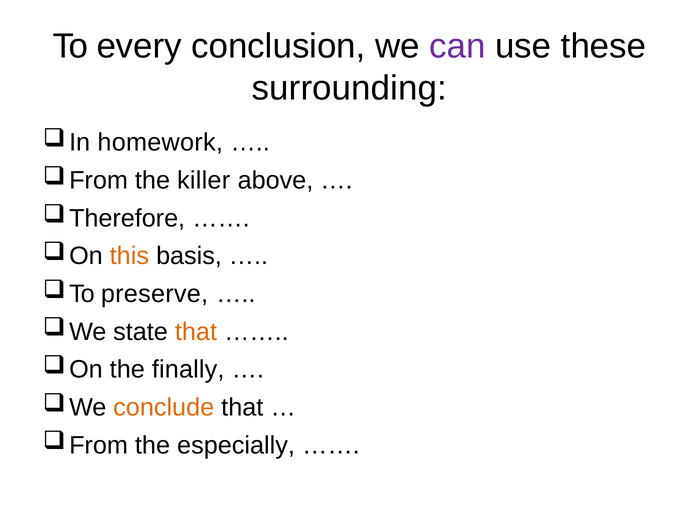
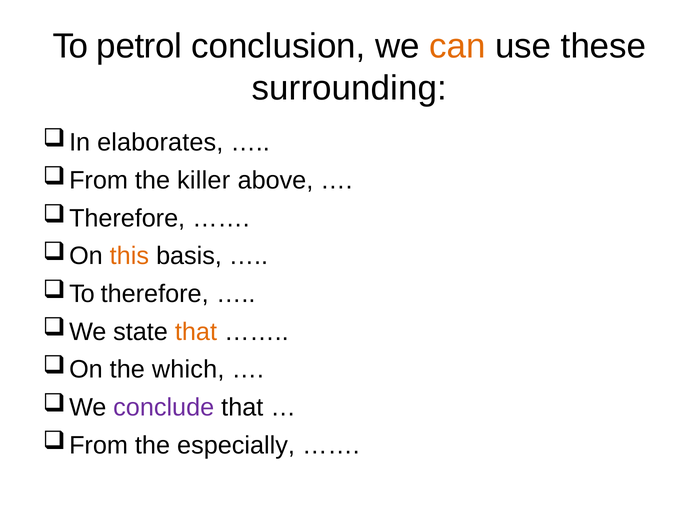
every: every -> petrol
can colour: purple -> orange
homework: homework -> elaborates
preserve: preserve -> therefore
finally: finally -> which
conclude colour: orange -> purple
